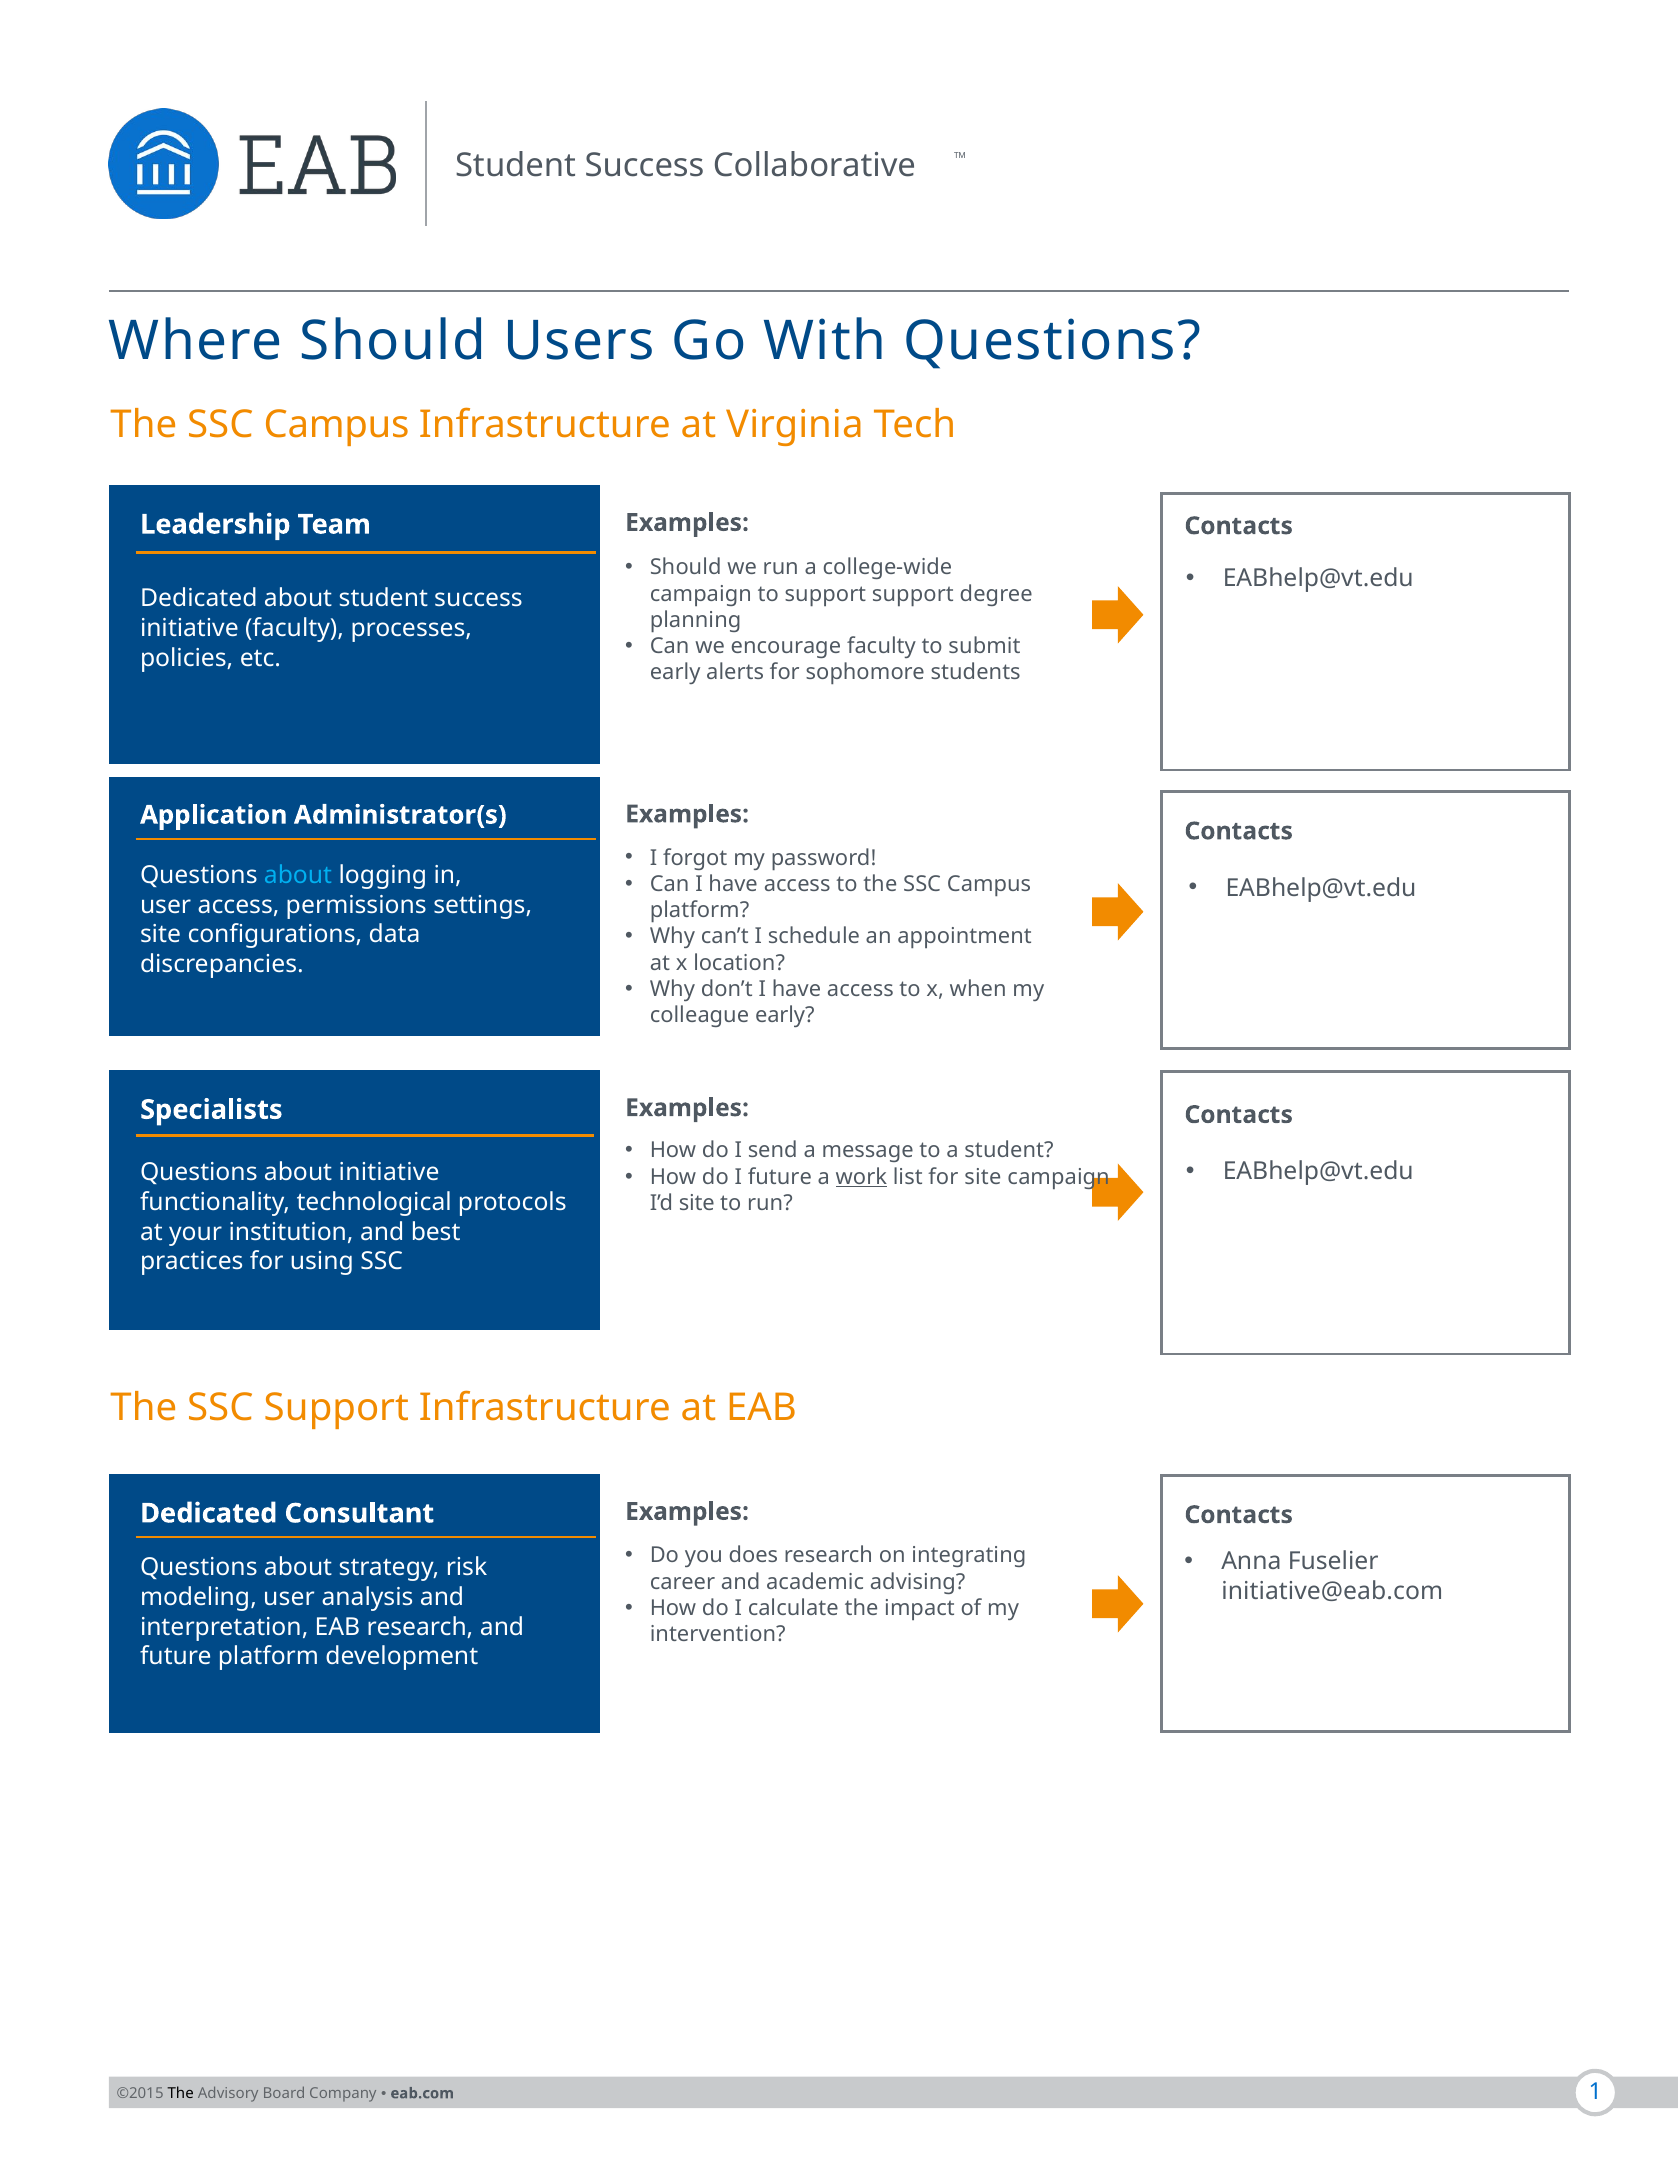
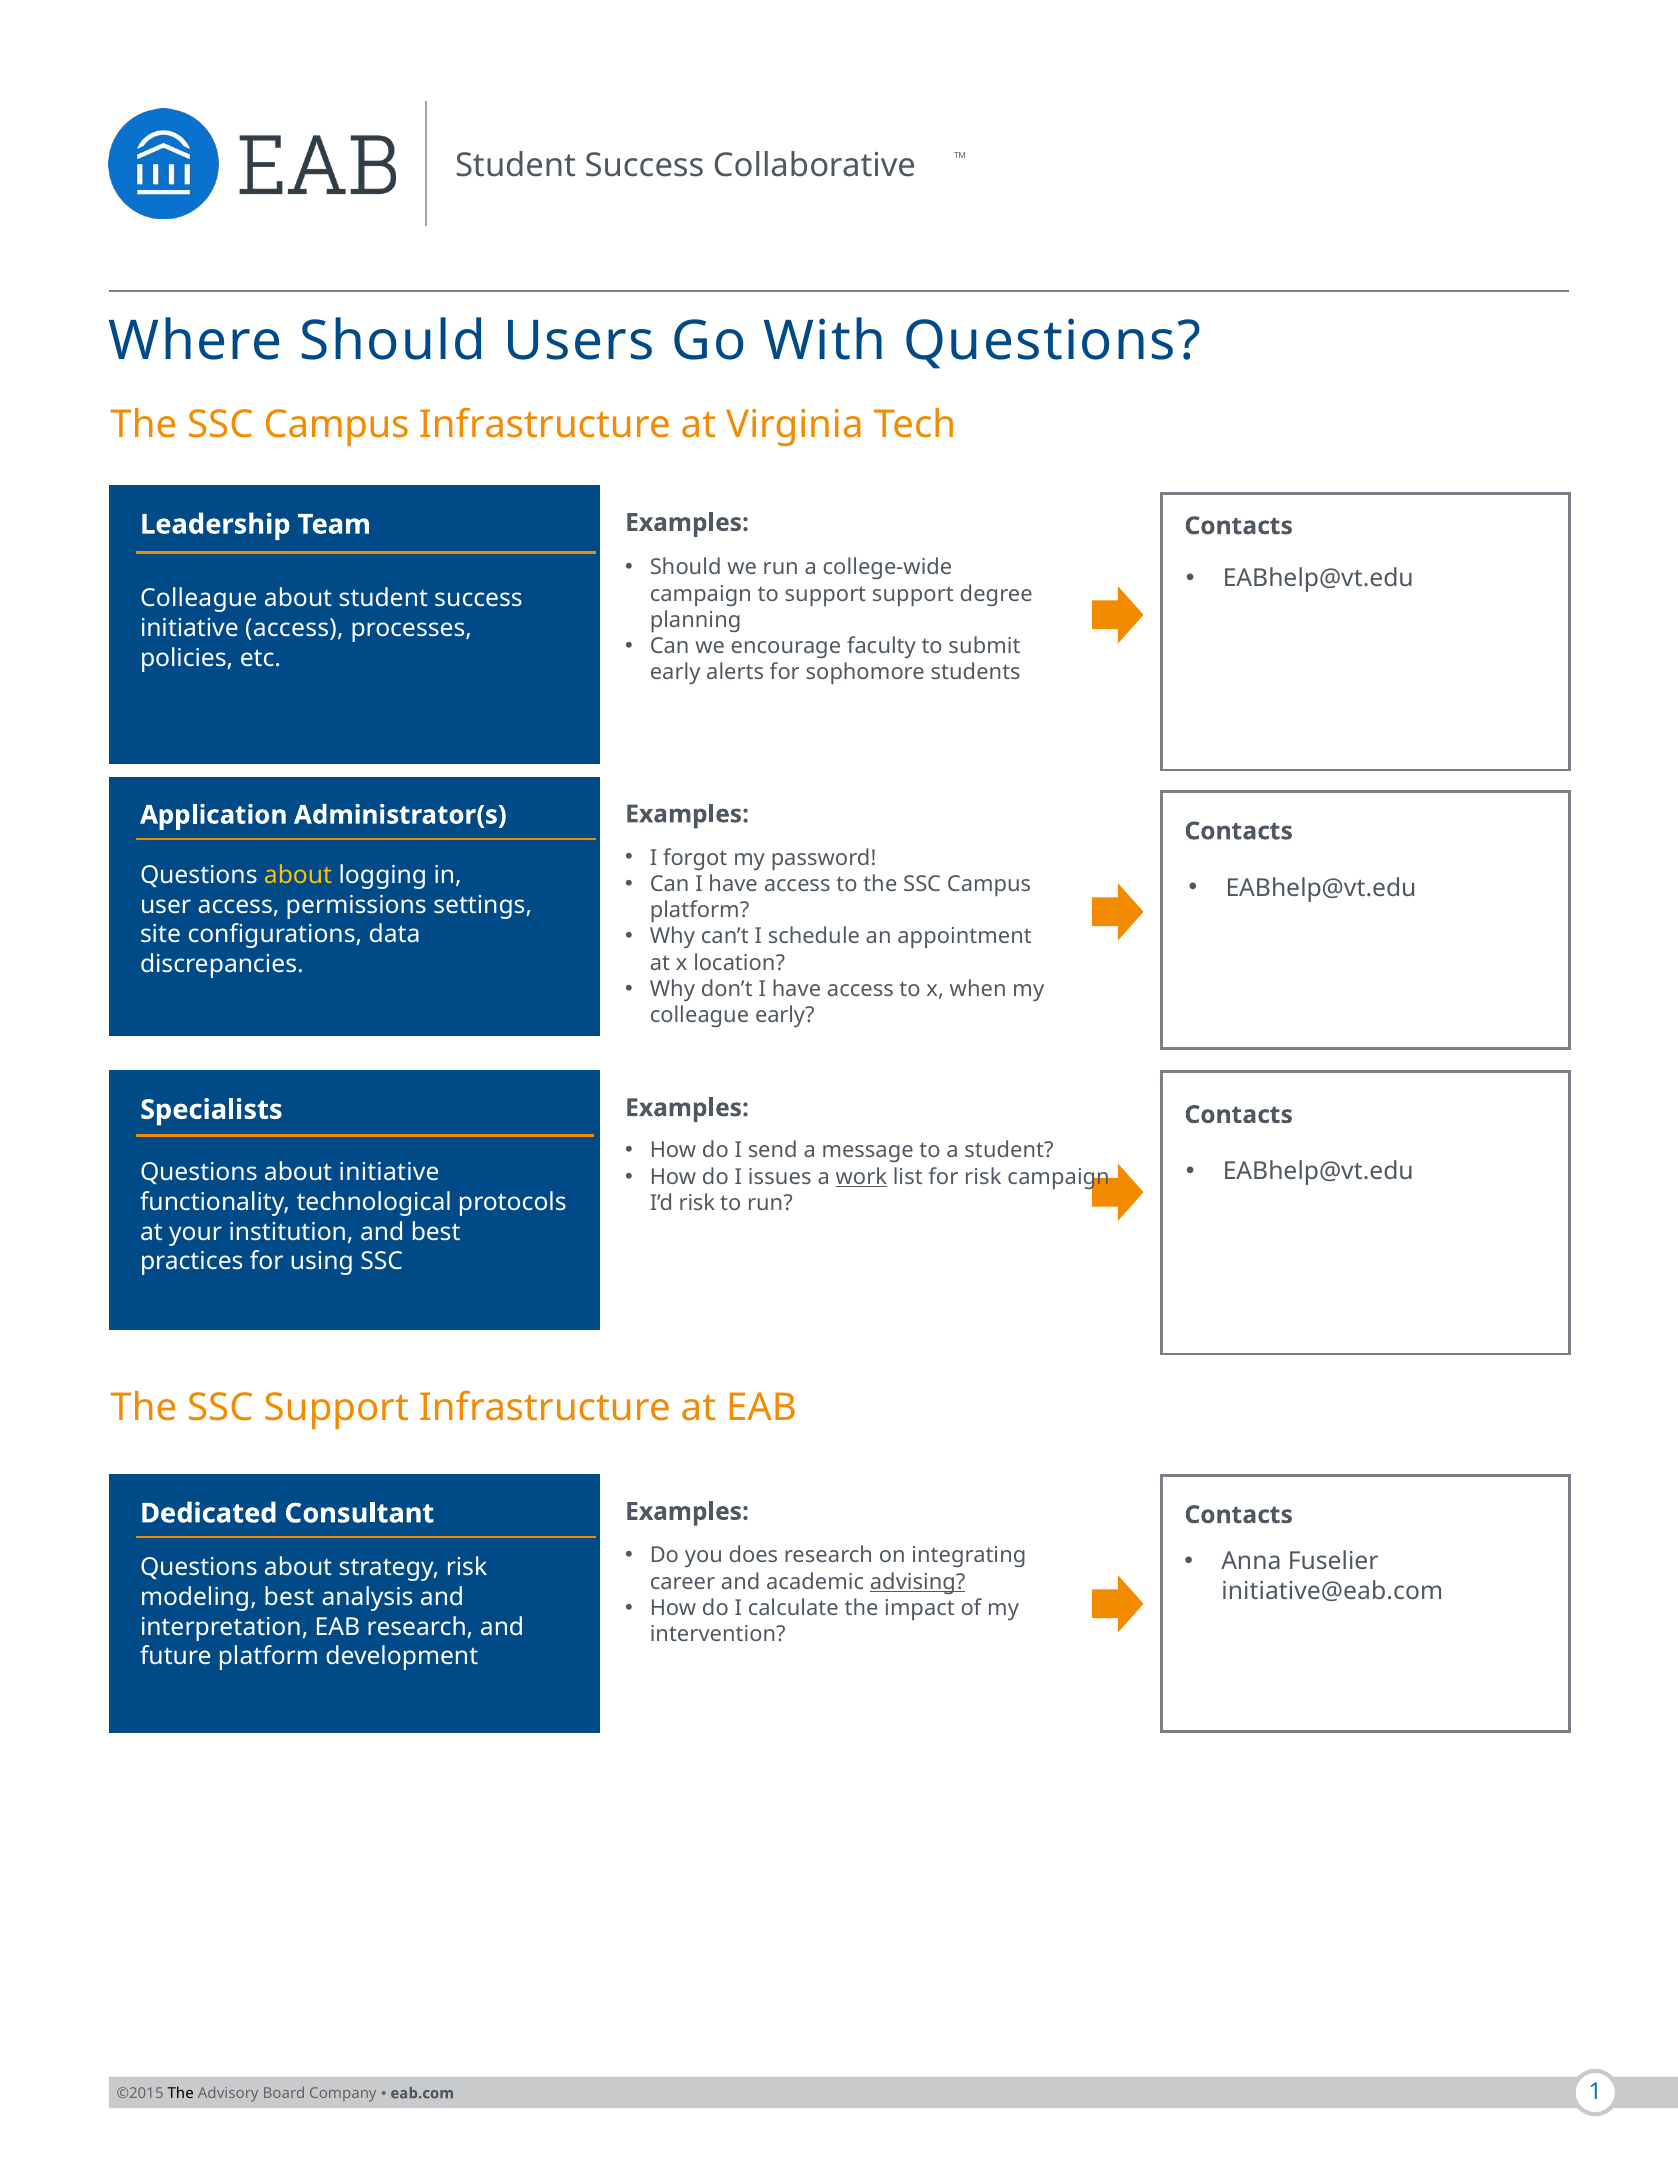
Dedicated at (199, 599): Dedicated -> Colleague
initiative faculty: faculty -> access
about at (298, 875) colour: light blue -> yellow
I future: future -> issues
for site: site -> risk
I’d site: site -> risk
advising underline: none -> present
modeling user: user -> best
